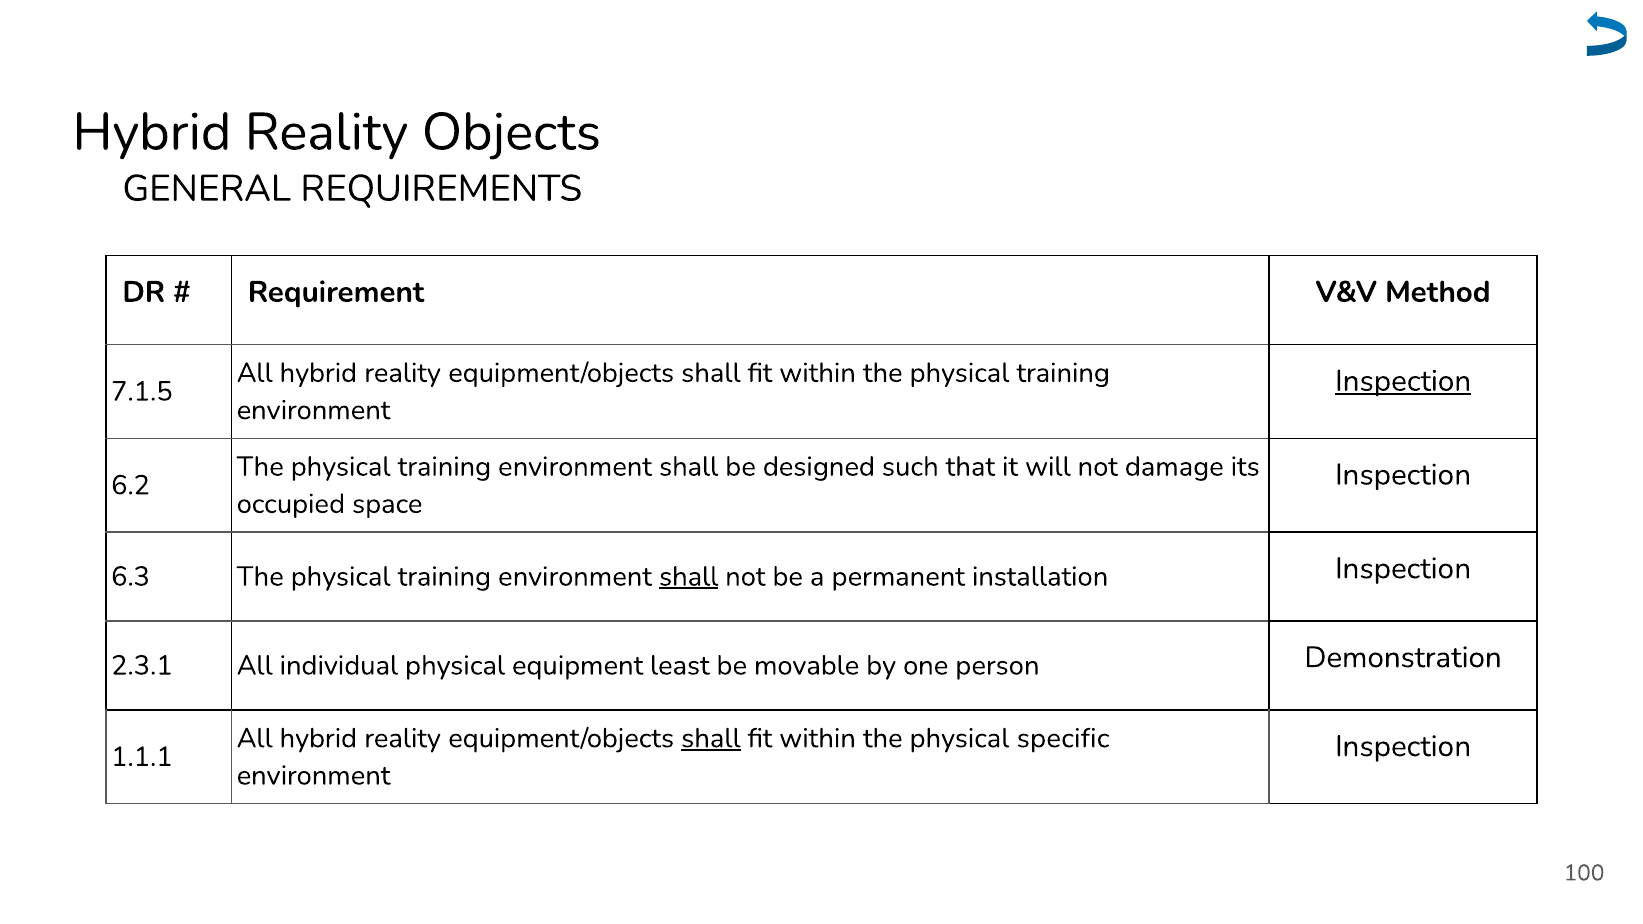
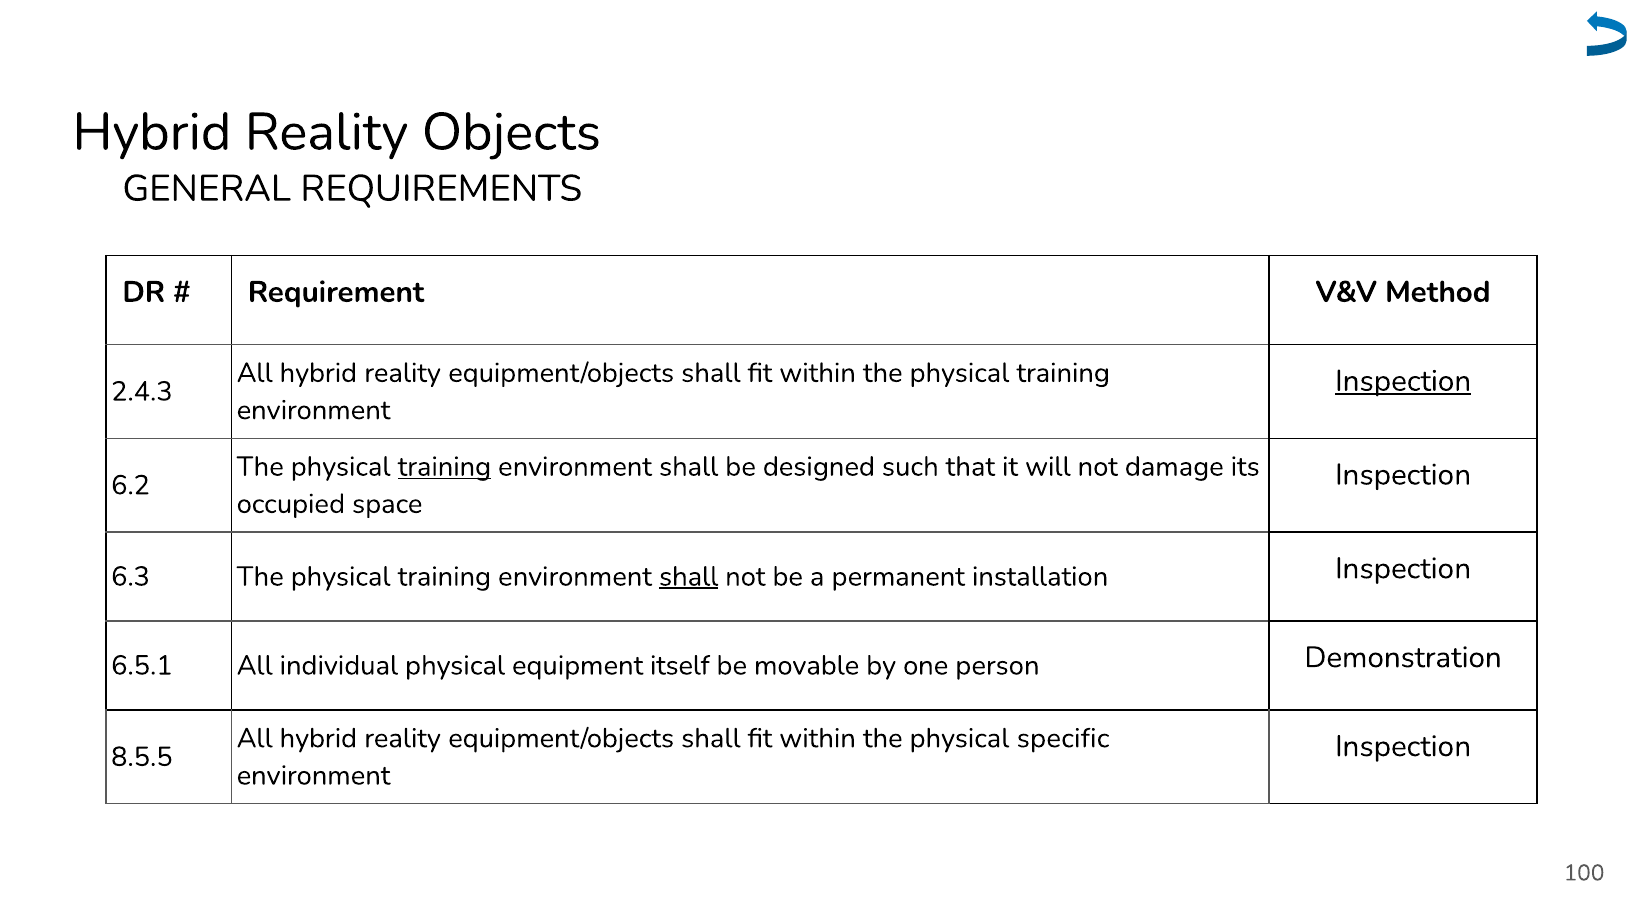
7.1.5: 7.1.5 -> 2.4.3
training at (444, 467) underline: none -> present
2.3.1: 2.3.1 -> 6.5.1
least: least -> itself
shall at (711, 738) underline: present -> none
1.1.1: 1.1.1 -> 8.5.5
